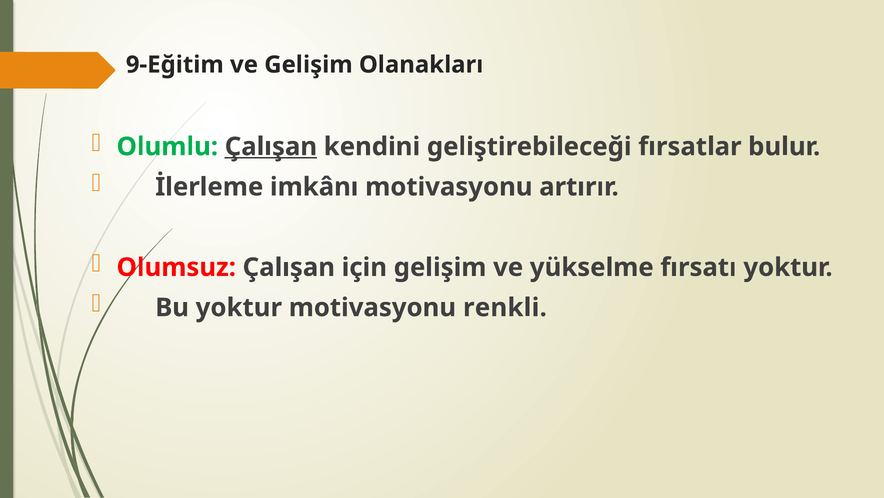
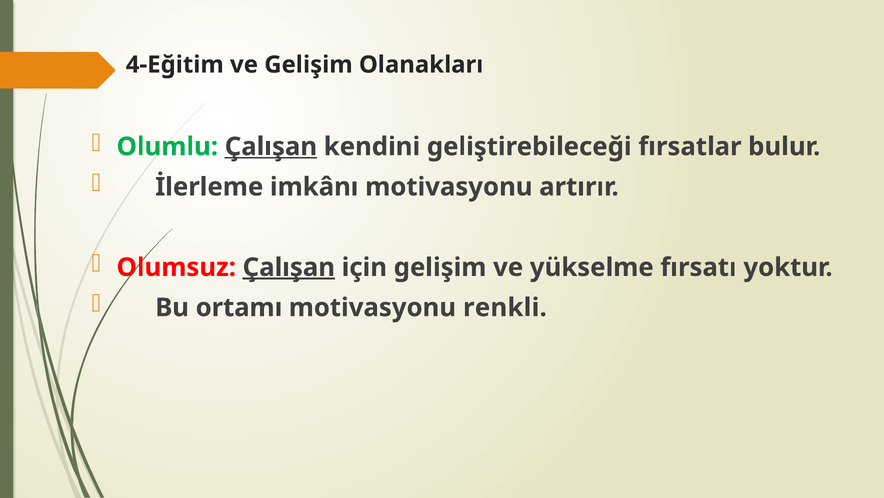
9-Eğitim: 9-Eğitim -> 4-Eğitim
Çalışan at (289, 267) underline: none -> present
Bu yoktur: yoktur -> ortamı
